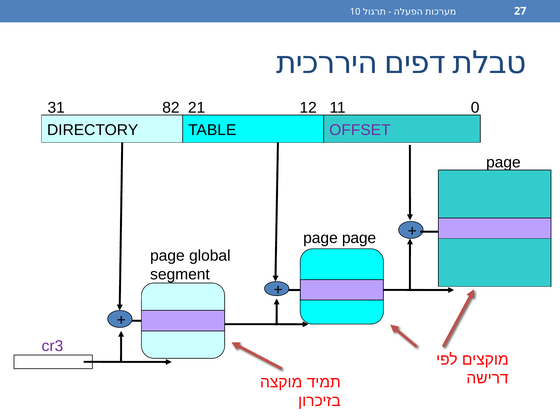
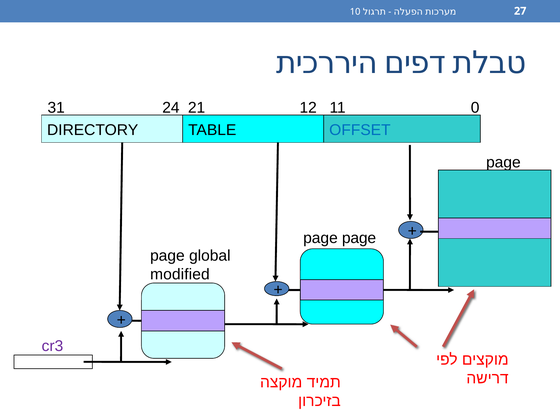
82: 82 -> 24
OFFSET colour: purple -> blue
segment: segment -> modified
